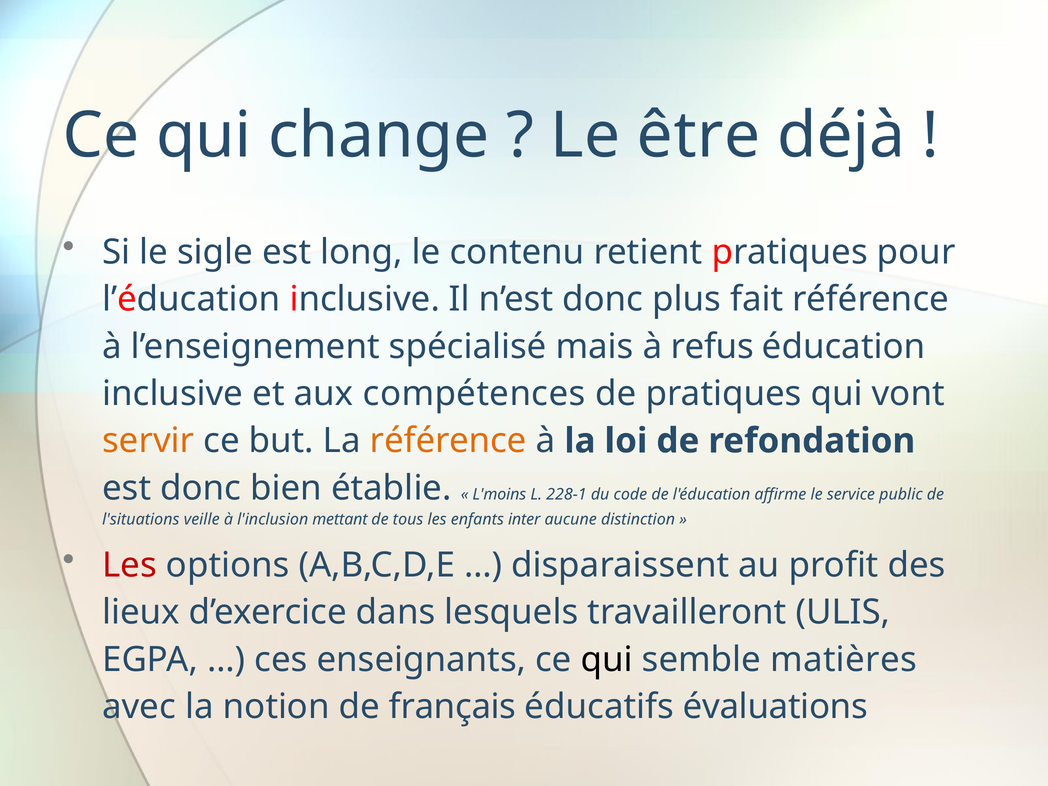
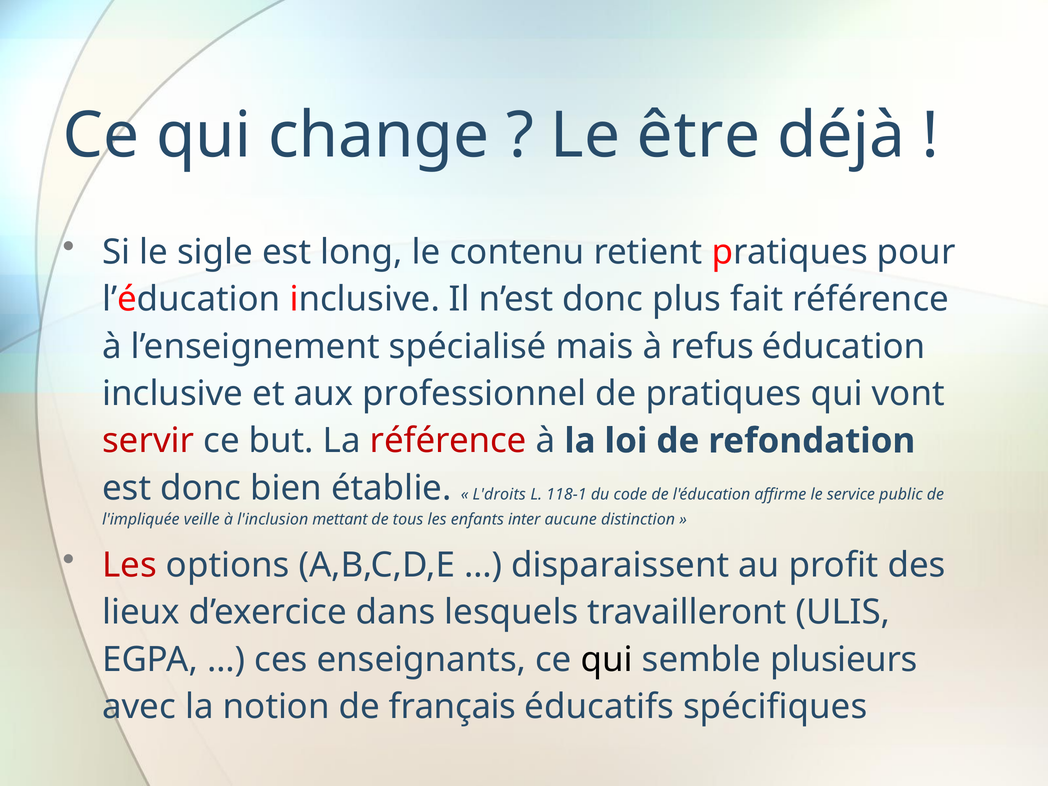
compétences: compétences -> professionnel
servir colour: orange -> red
référence at (448, 441) colour: orange -> red
L'moins: L'moins -> L'droits
228-1: 228-1 -> 118-1
l'situations: l'situations -> l'impliquée
matières: matières -> plusieurs
évaluations: évaluations -> spécifiques
